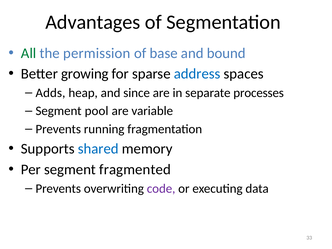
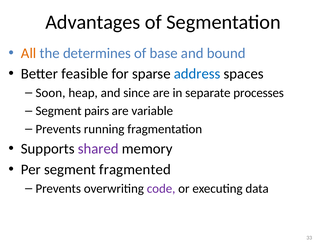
All colour: green -> orange
permission: permission -> determines
growing: growing -> feasible
Adds: Adds -> Soon
pool: pool -> pairs
shared colour: blue -> purple
